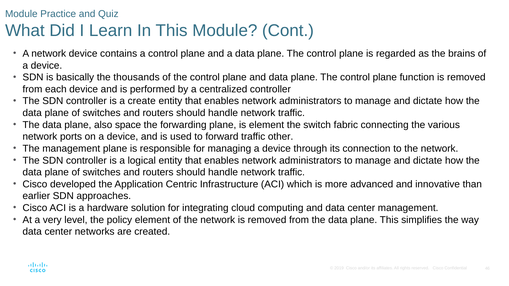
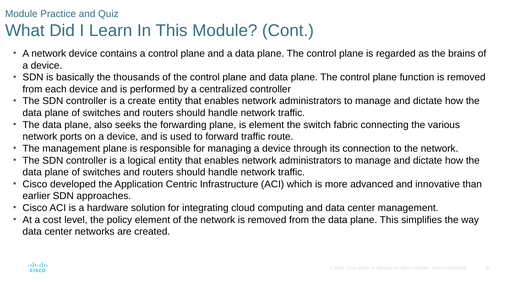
space: space -> seeks
other: other -> route
very: very -> cost
